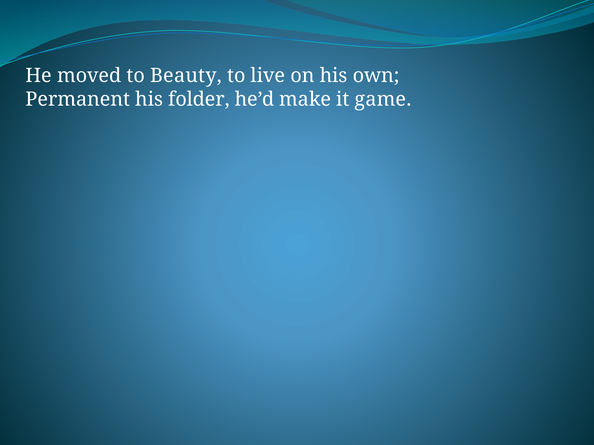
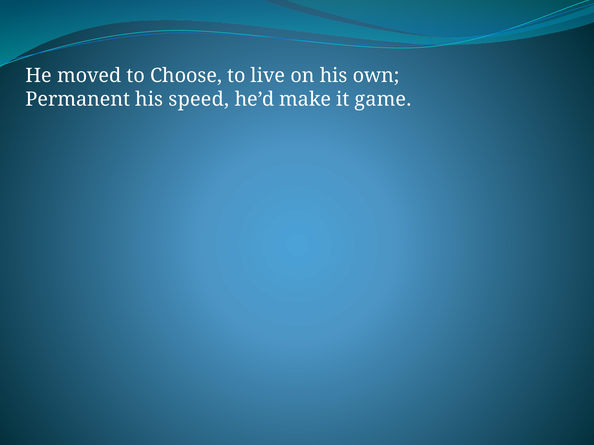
Beauty: Beauty -> Choose
folder: folder -> speed
